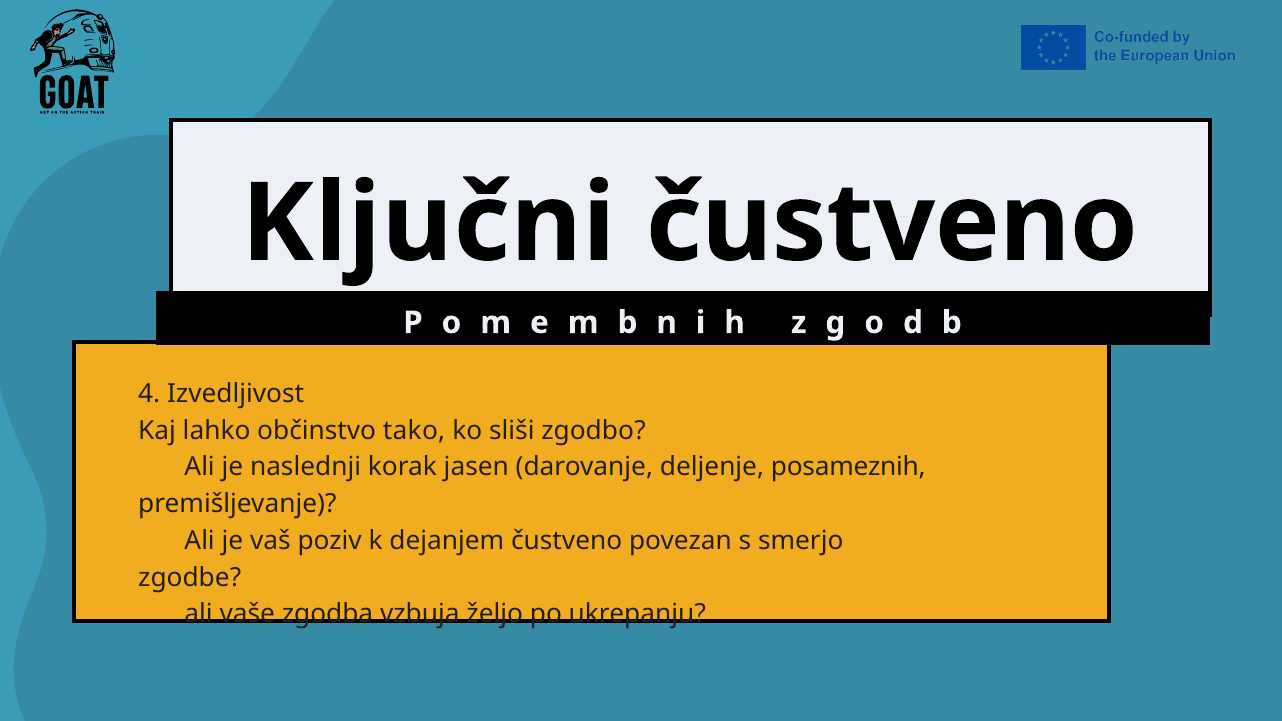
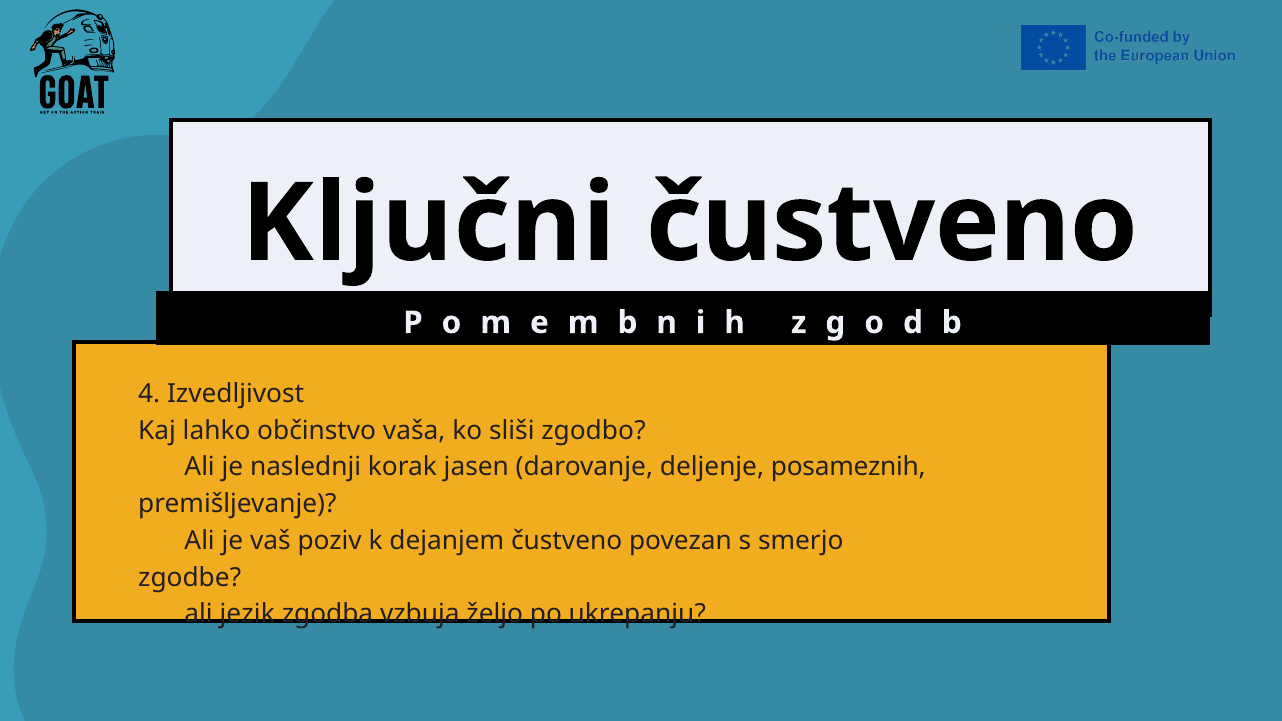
tako: tako -> vaša
vaše: vaše -> jezik
